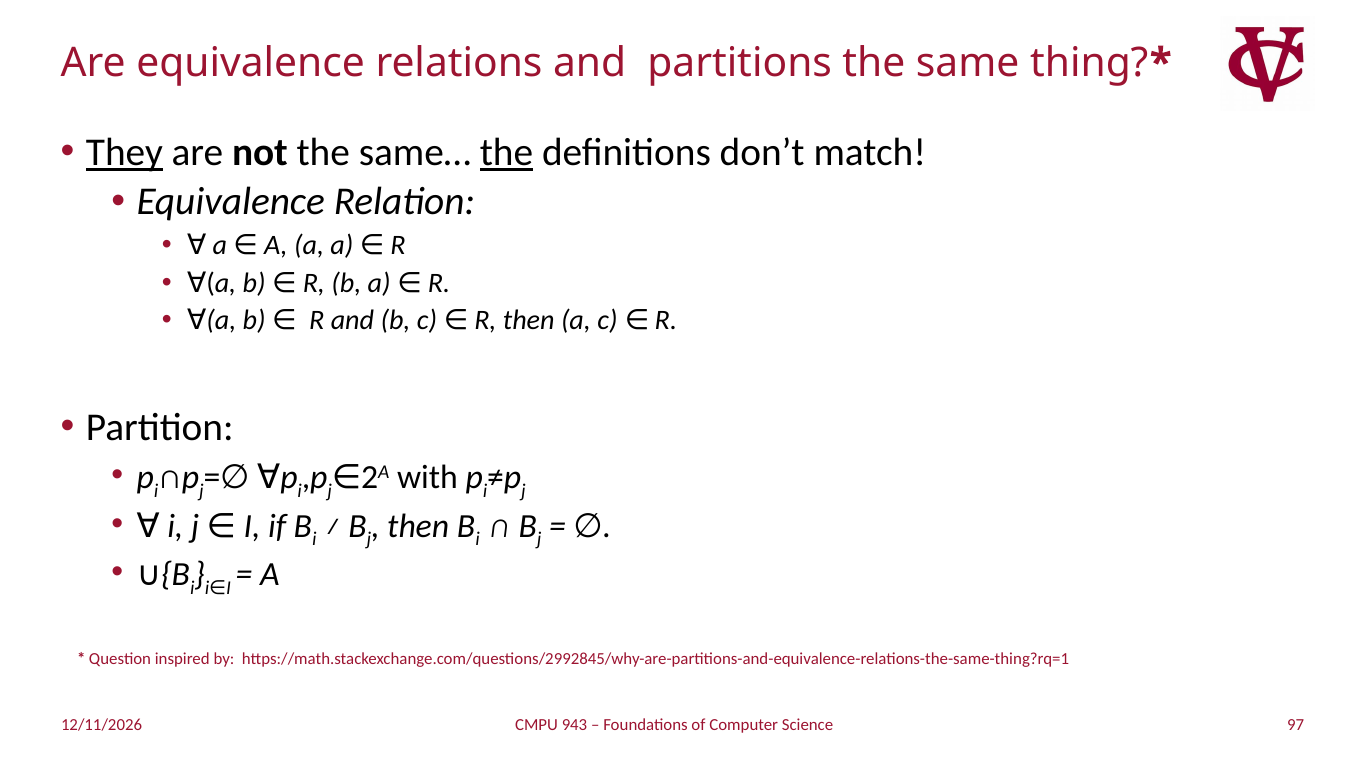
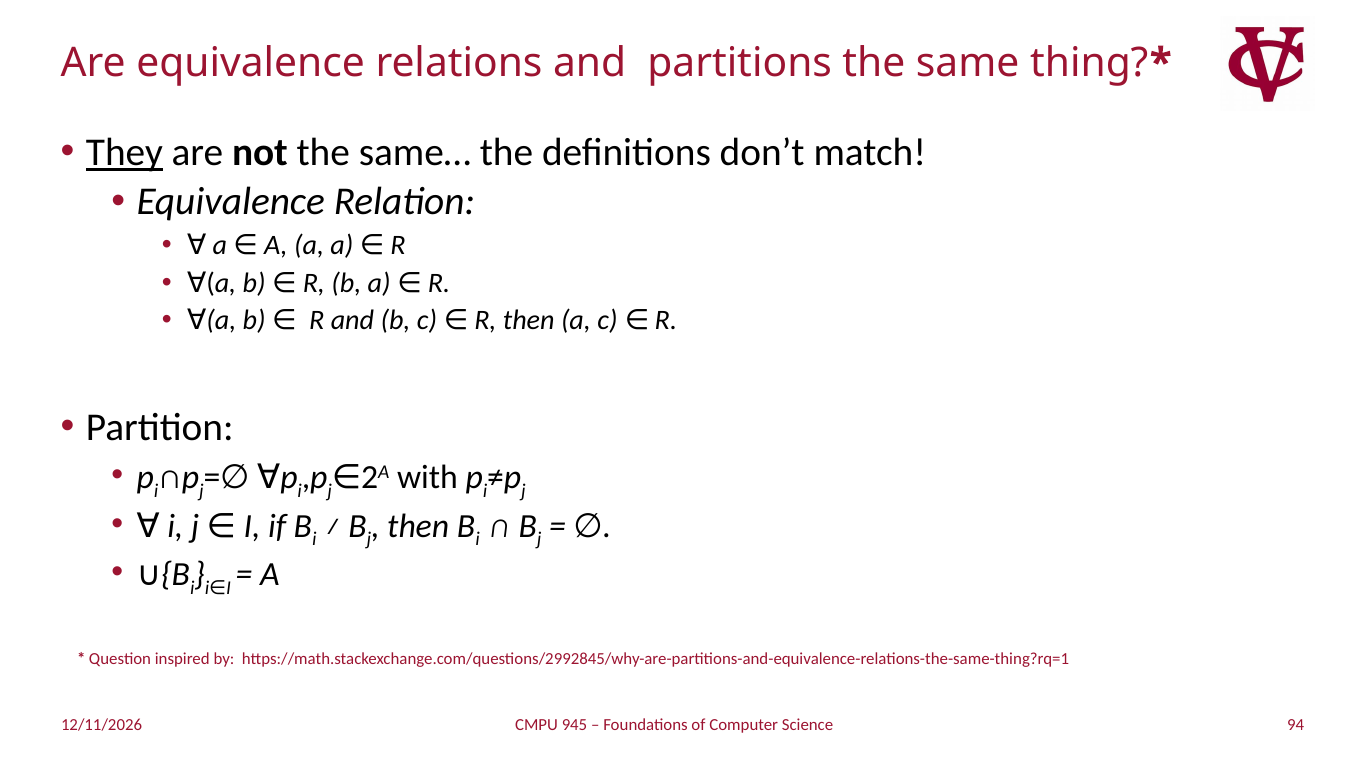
the at (507, 152) underline: present -> none
97: 97 -> 94
943: 943 -> 945
